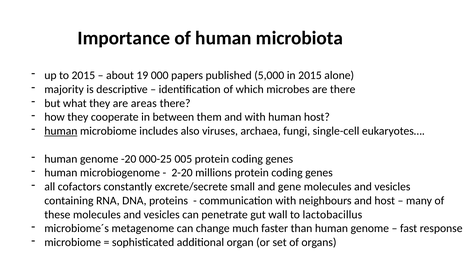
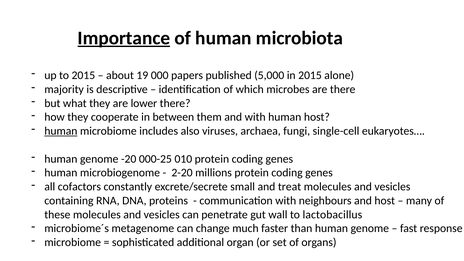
Importance underline: none -> present
areas: areas -> lower
005: 005 -> 010
gene: gene -> treat
